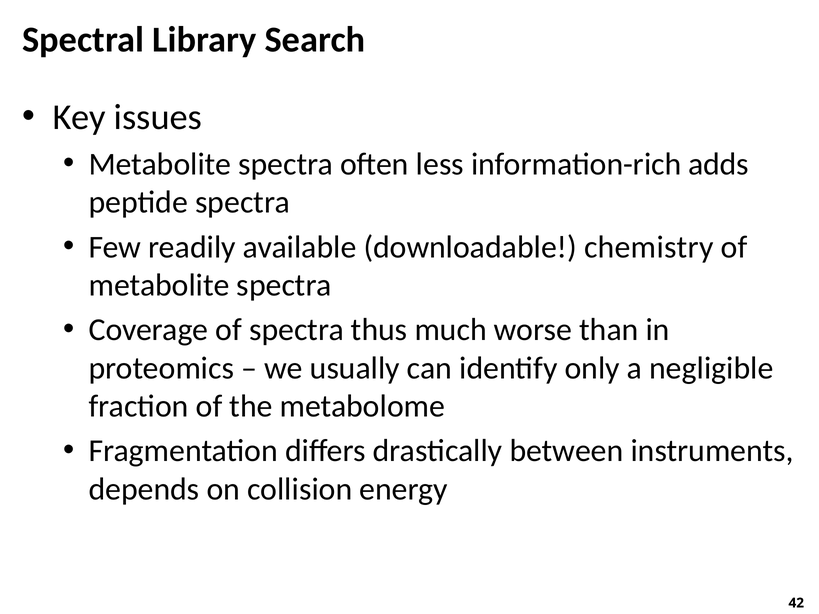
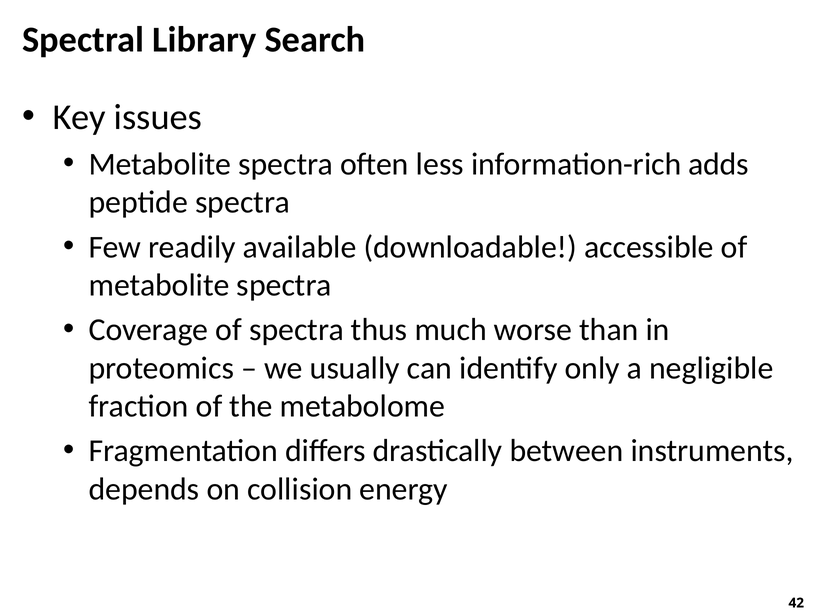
chemistry: chemistry -> accessible
